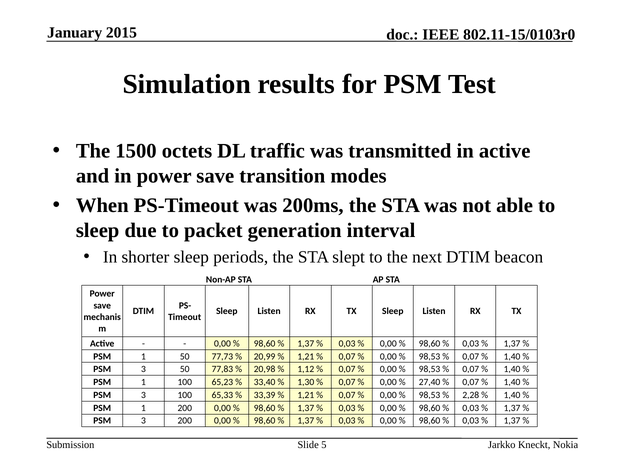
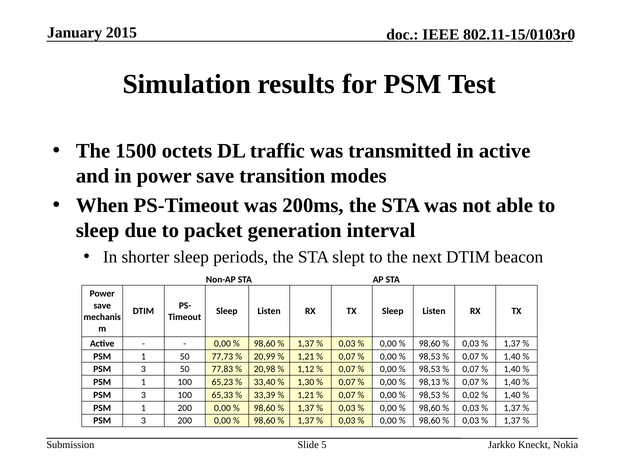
27,40: 27,40 -> 98,13
2,28: 2,28 -> 0,02
